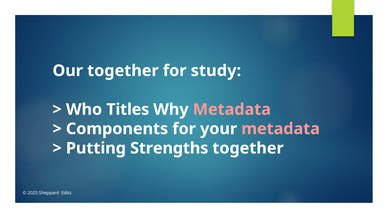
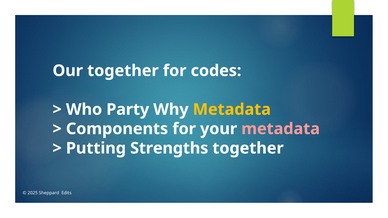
study: study -> codes
Titles: Titles -> Party
Metadata at (232, 110) colour: pink -> yellow
